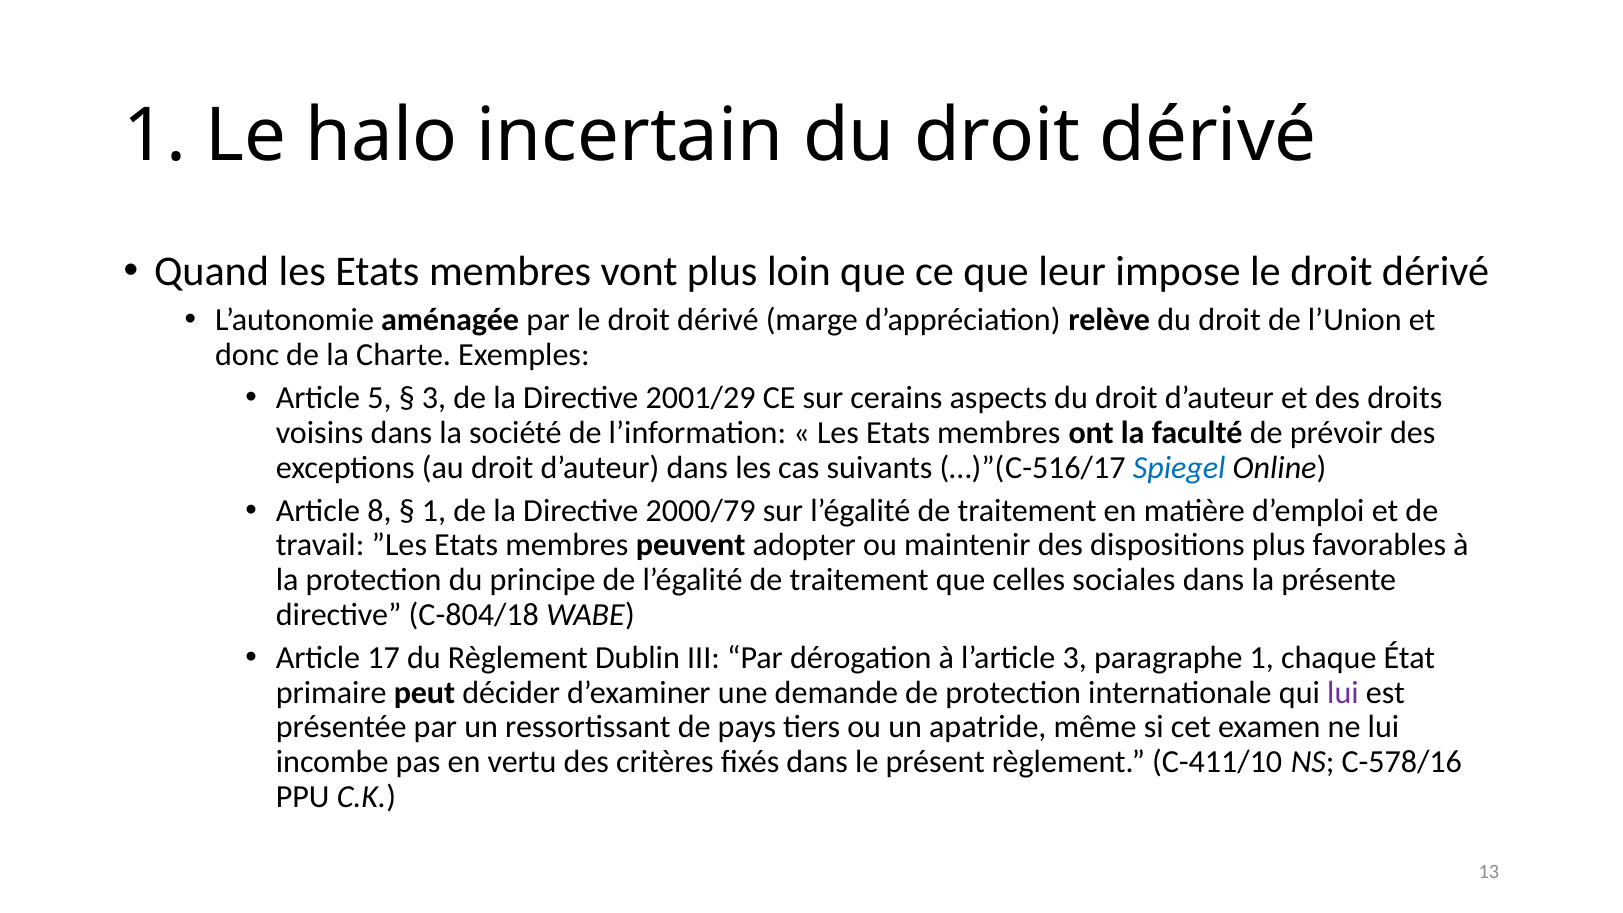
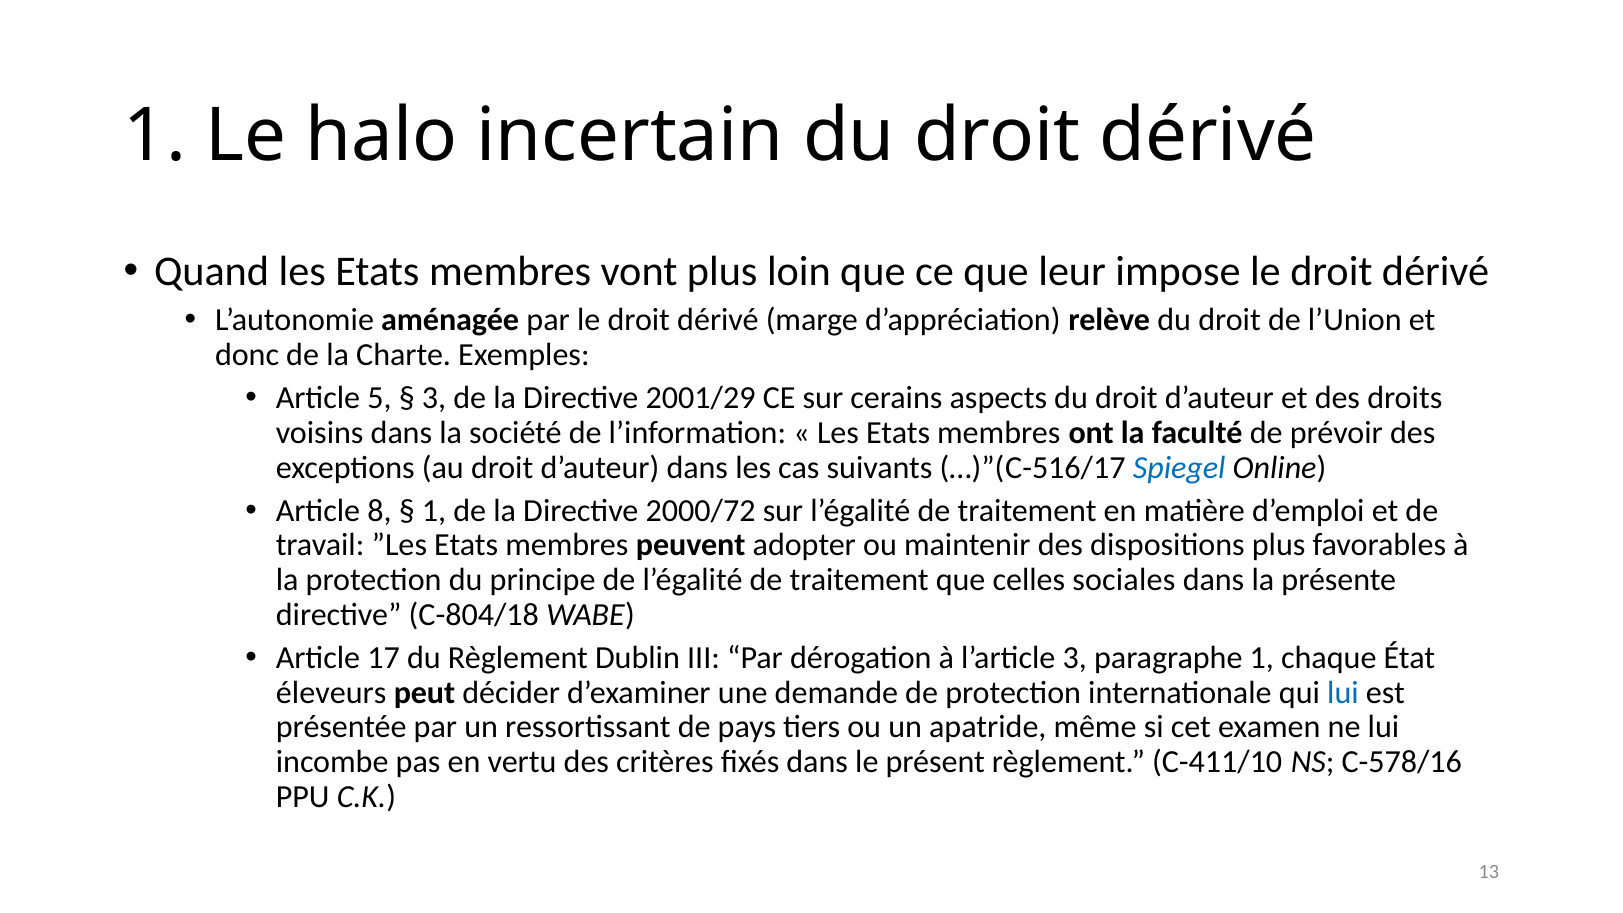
2000/79: 2000/79 -> 2000/72
primaire: primaire -> éleveurs
lui at (1343, 693) colour: purple -> blue
